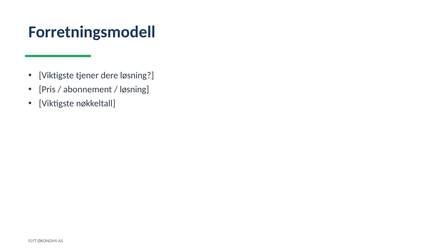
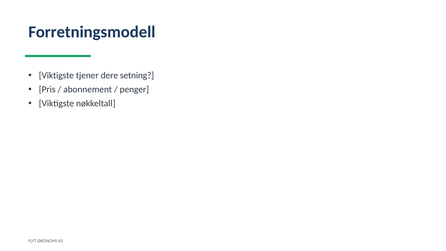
dere løsning: løsning -> setning
løsning at (134, 89): løsning -> penger
